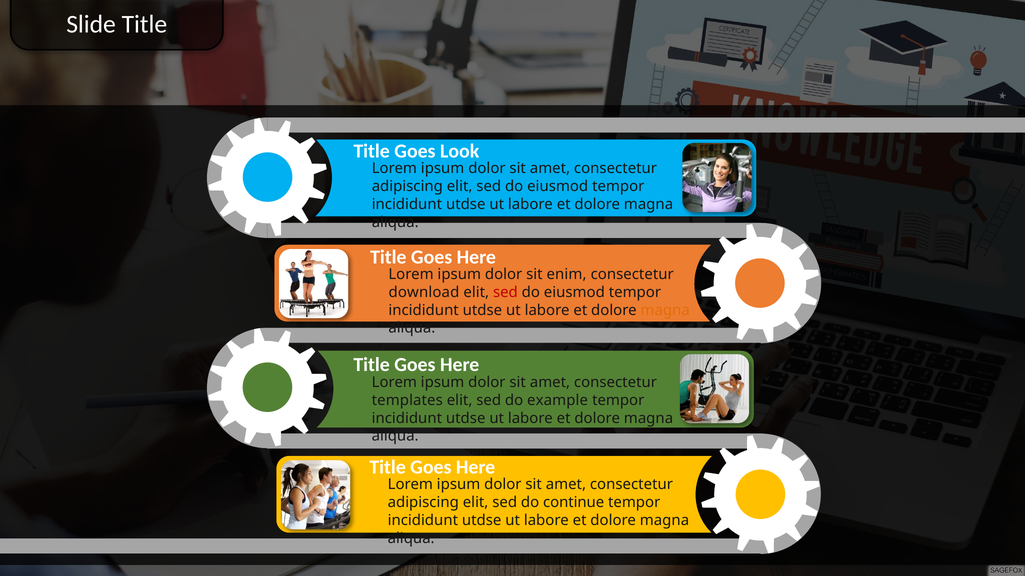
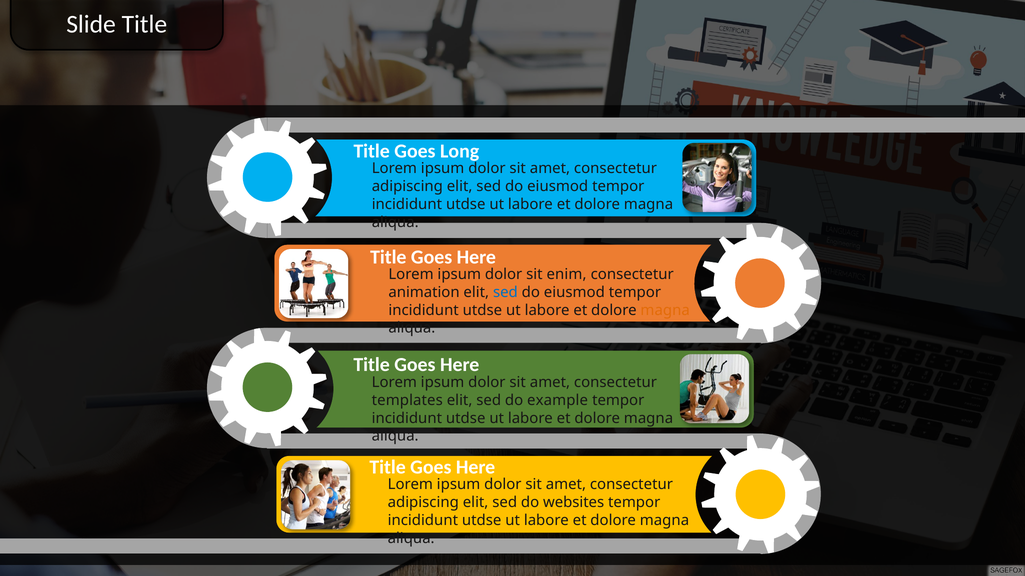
Look: Look -> Long
download: download -> animation
sed at (505, 292) colour: red -> blue
continue: continue -> websites
